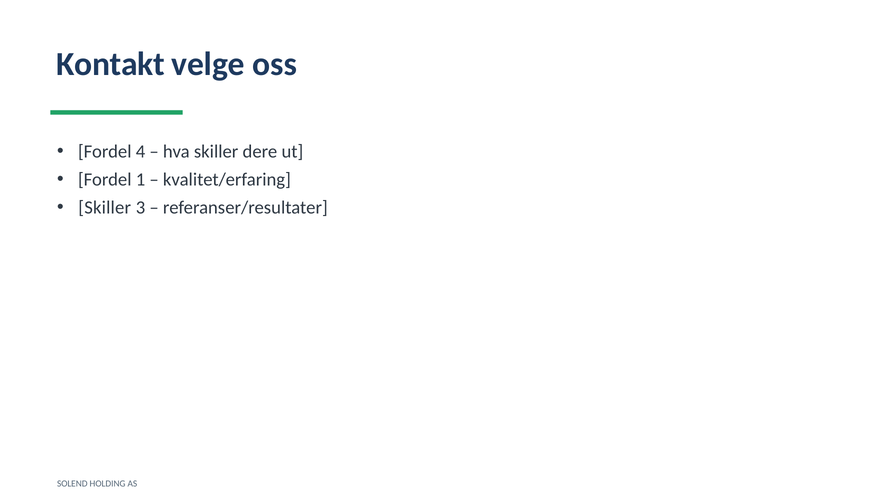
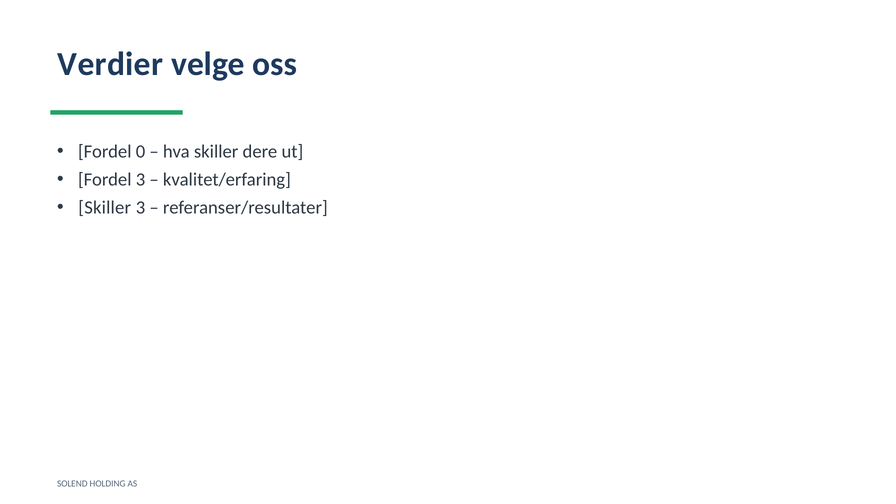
Kontakt: Kontakt -> Verdier
4: 4 -> 0
Fordel 1: 1 -> 3
